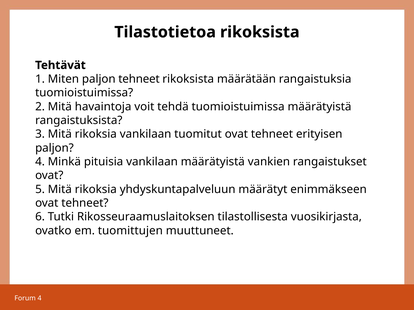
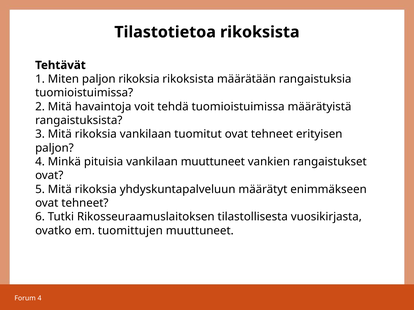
paljon tehneet: tehneet -> rikoksia
vankilaan määrätyistä: määrätyistä -> muuttuneet
